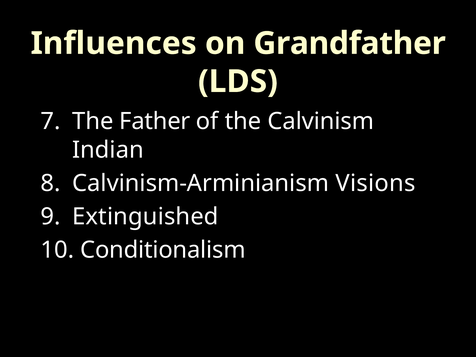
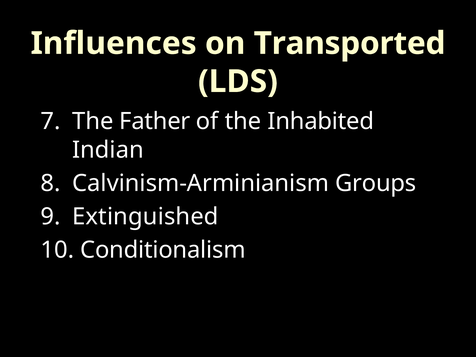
Grandfather: Grandfather -> Transported
Calvinism: Calvinism -> Inhabited
Visions: Visions -> Groups
